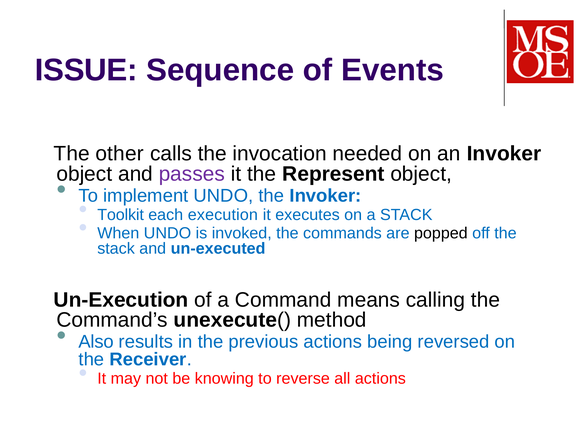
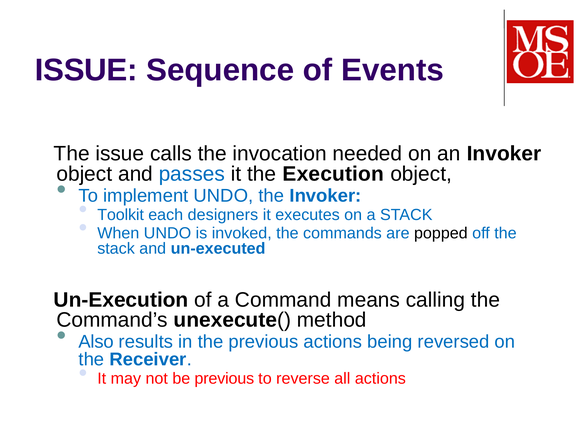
The other: other -> issue
passes colour: purple -> blue
Represent: Represent -> Execution
execution: execution -> designers
be knowing: knowing -> previous
